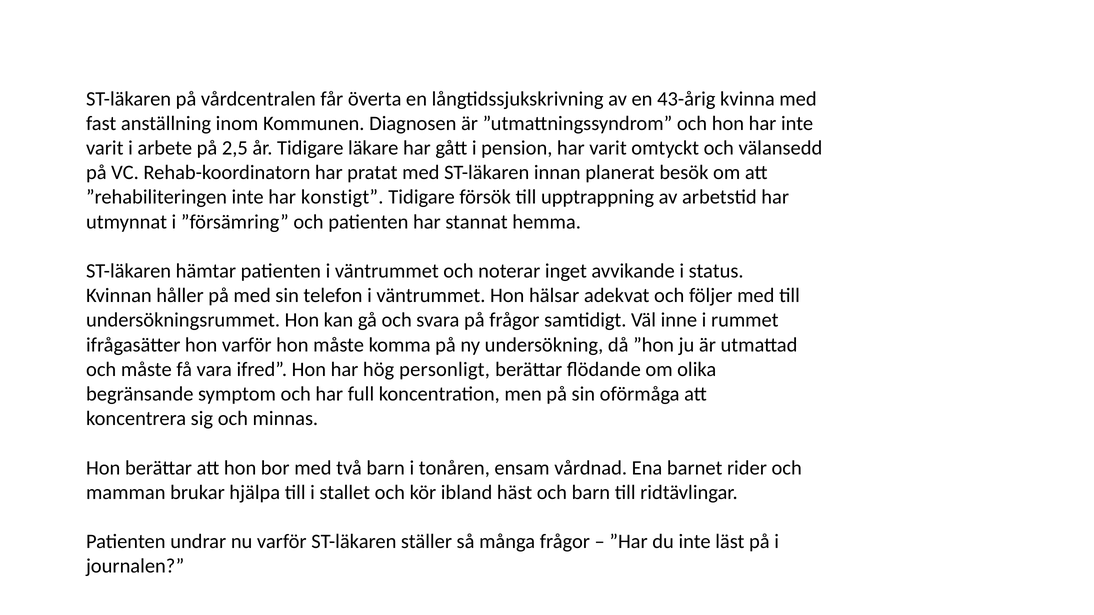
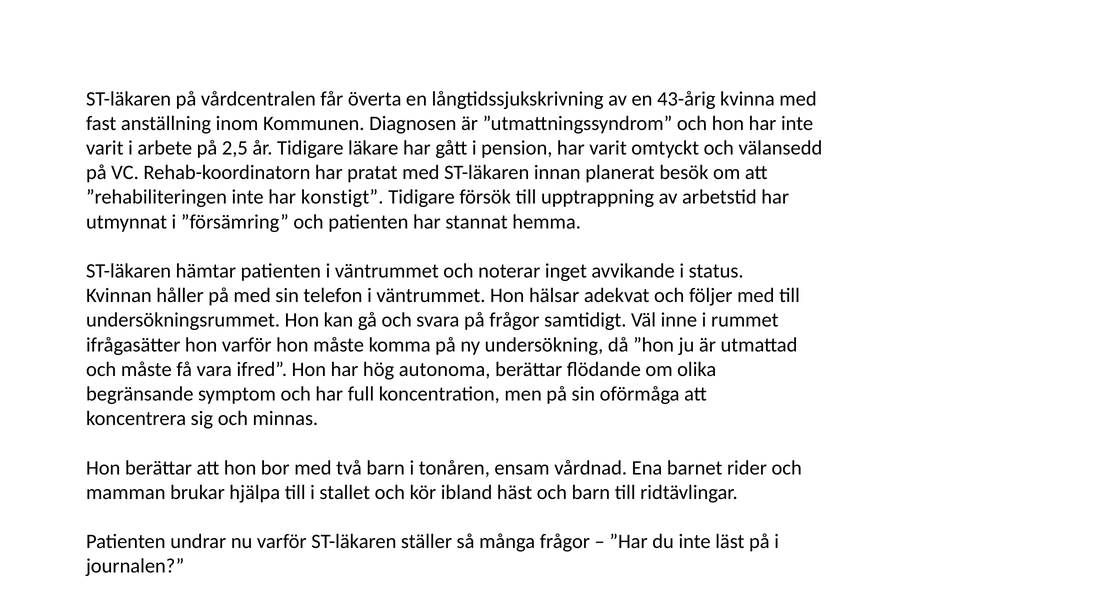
personligt: personligt -> autonoma
